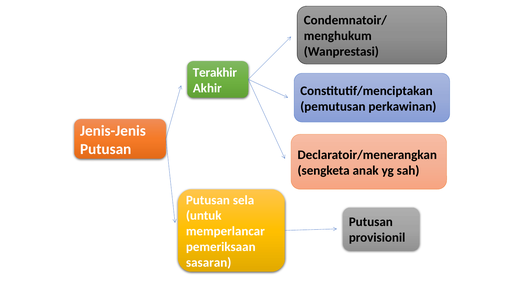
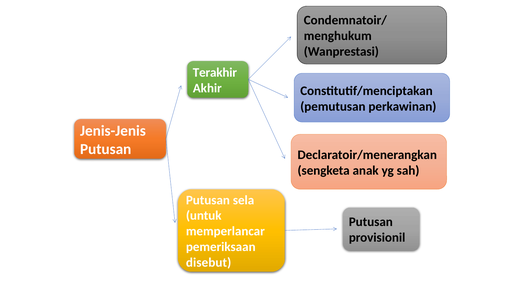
sasaran: sasaran -> disebut
